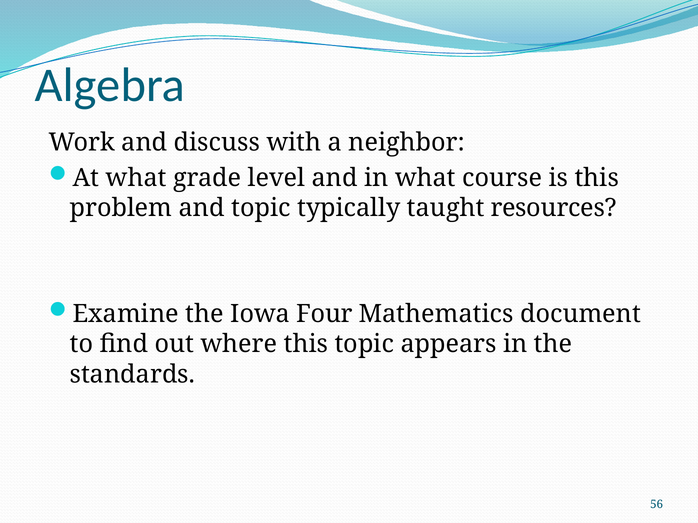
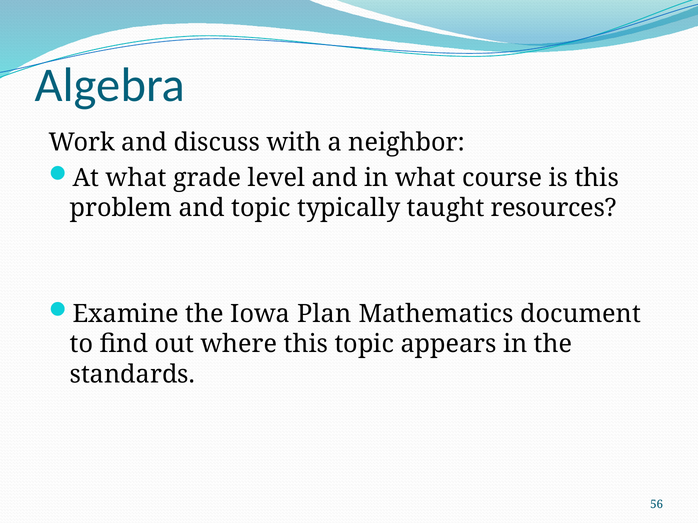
Four: Four -> Plan
